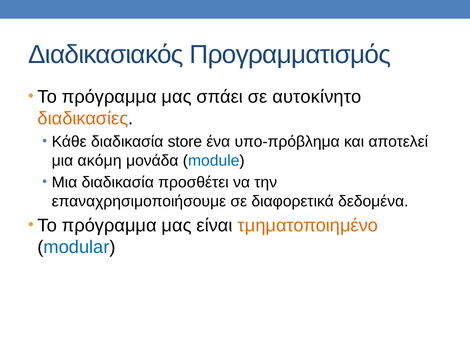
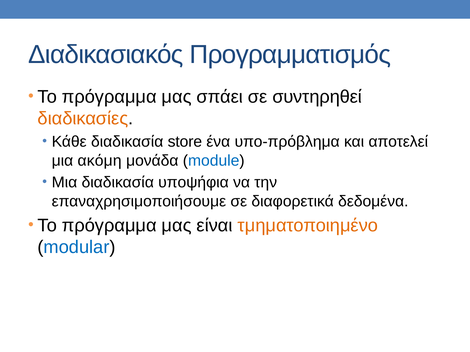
αυτοκίνητο: αυτοκίνητο -> συντηρηθεί
προσθέτει: προσθέτει -> υποψήφια
